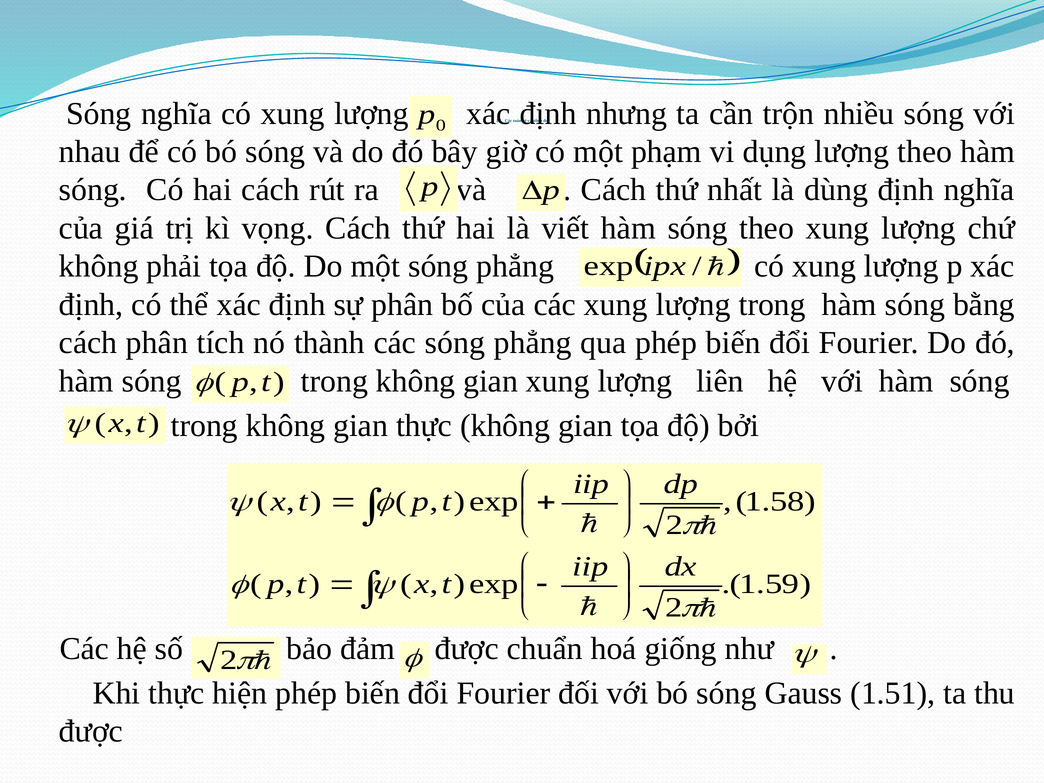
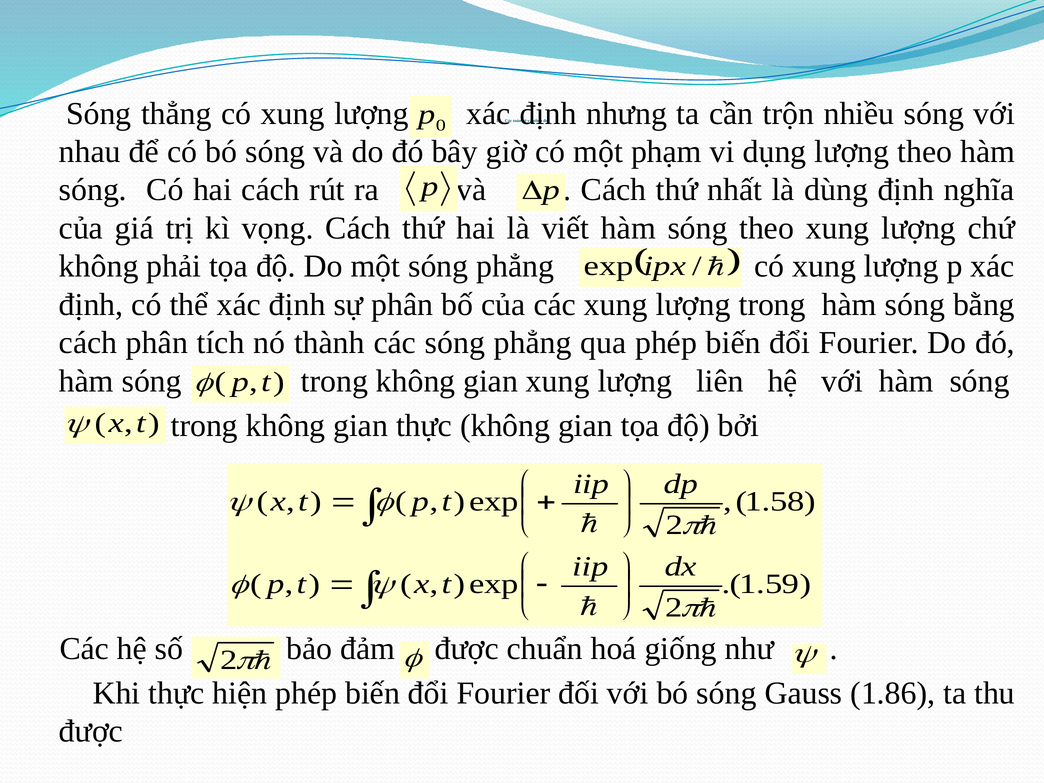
Sóng nghĩa: nghĩa -> thẳng
1.51: 1.51 -> 1.86
